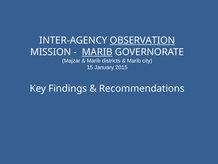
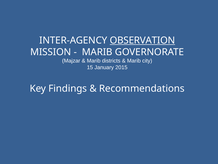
MARIB at (97, 52) underline: present -> none
